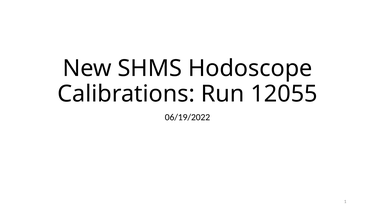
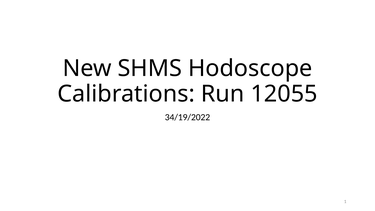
06/19/2022: 06/19/2022 -> 34/19/2022
